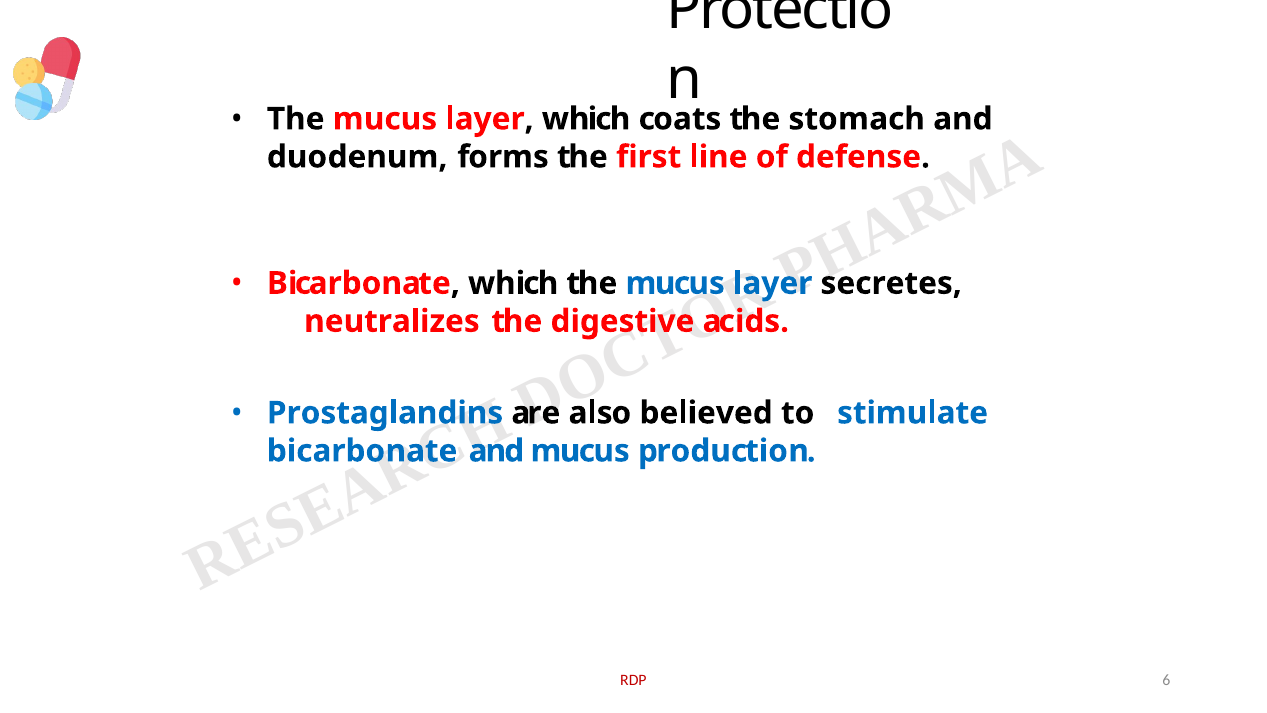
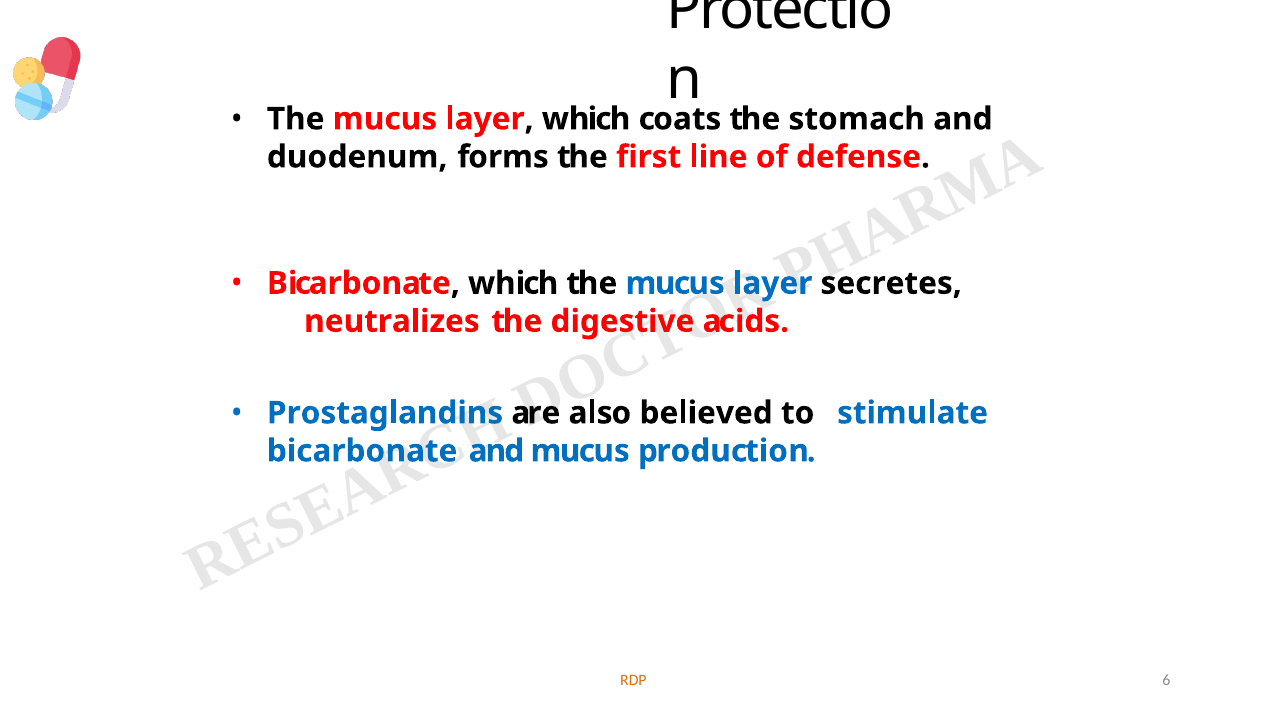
RDP colour: red -> orange
